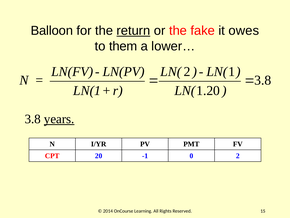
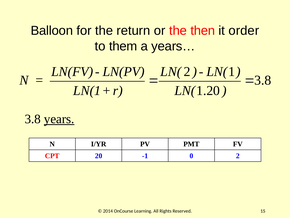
return underline: present -> none
fake: fake -> then
owes: owes -> order
lower…: lower… -> years…
